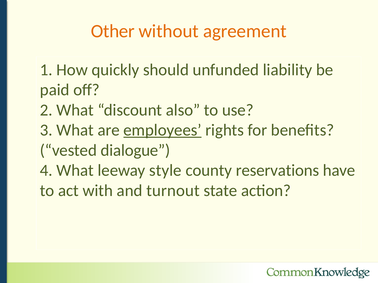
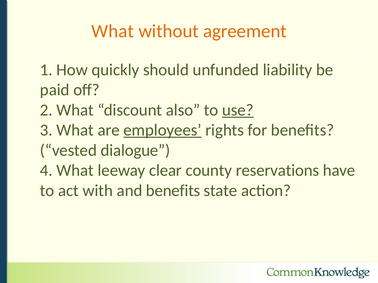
Other at (113, 31): Other -> What
use underline: none -> present
style: style -> clear
and turnout: turnout -> benefits
